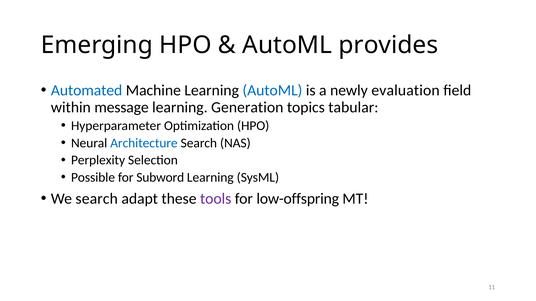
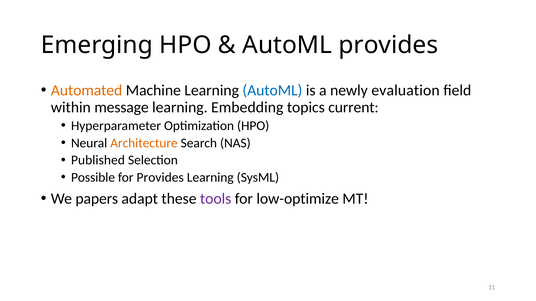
Automated colour: blue -> orange
Generation: Generation -> Embedding
tabular: tabular -> current
Architecture colour: blue -> orange
Perplexity: Perplexity -> Published
for Subword: Subword -> Provides
We search: search -> papers
low-offspring: low-offspring -> low-optimize
